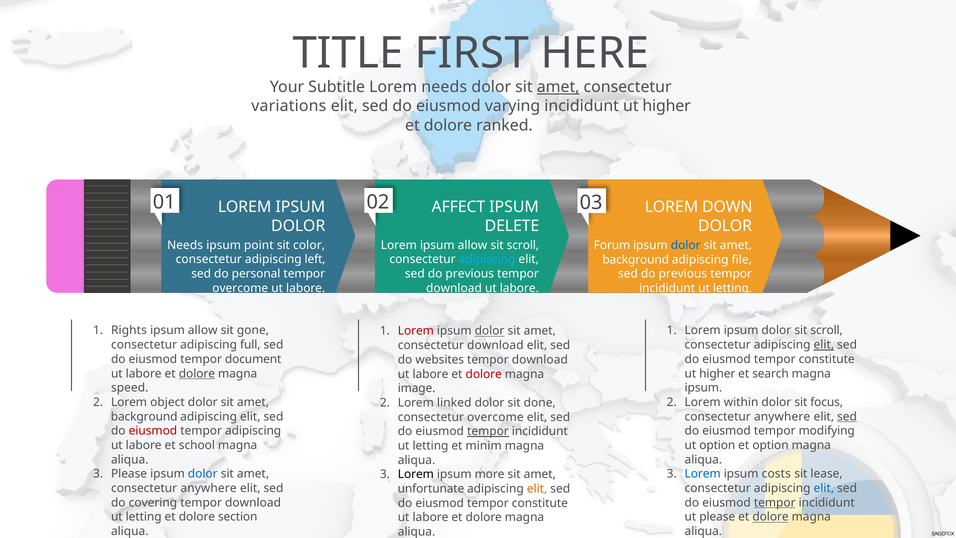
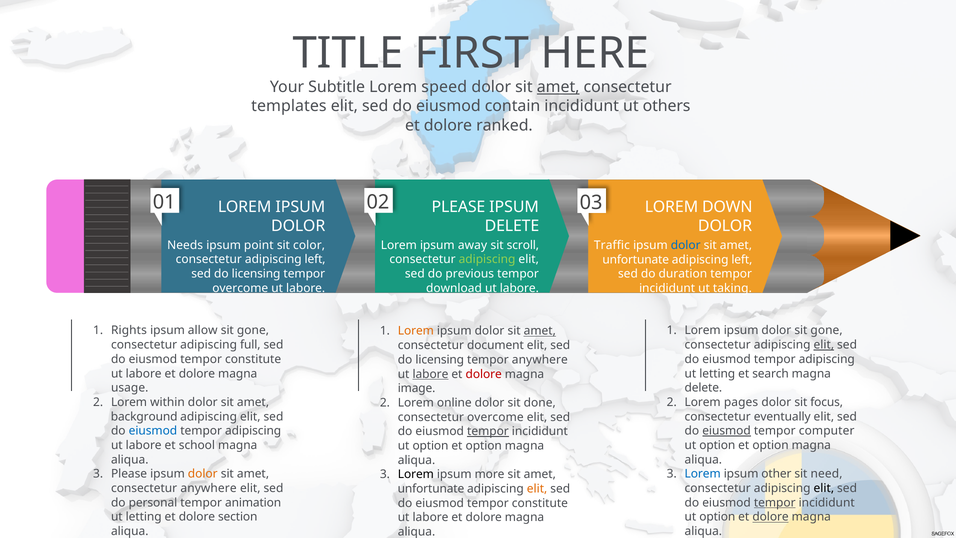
Lorem needs: needs -> speed
variations: variations -> templates
varying: varying -> contain
incididunt ut higher: higher -> others
01 AFFECT: AFFECT -> PLEASE
Lorem ipsum allow: allow -> away
Forum: Forum -> Traffic
adipiscing at (487, 259) colour: light blue -> light green
background at (636, 260): background -> unfortunate
file at (742, 260): file -> left
personal at (256, 274): personal -> licensing
previous at (683, 274): previous -> duration
letting at (732, 288): letting -> taking
dolor sit scroll: scroll -> gone
Lorem at (416, 331) colour: red -> orange
dolor at (490, 331) underline: present -> none
amet at (540, 331) underline: none -> present
consectetur download: download -> document
document at (253, 359): document -> constitute
constitute at (827, 359): constitute -> adipiscing
websites at (440, 360): websites -> licensing
download at (540, 360): download -> anywhere
dolore at (197, 373) underline: present -> none
higher at (717, 373): higher -> letting
labore at (430, 374) underline: none -> present
speed: speed -> usage
ipsum at (703, 388): ipsum -> delete
object: object -> within
within: within -> pages
linked: linked -> online
anywhere at (782, 416): anywhere -> eventually
sed at (847, 416) underline: present -> none
eiusmod at (153, 431) colour: red -> blue
eiusmod at (727, 431) underline: none -> present
modifying: modifying -> computer
letting at (430, 446): letting -> option
minim at (484, 446): minim -> option
dolor at (203, 474) colour: blue -> orange
costs: costs -> other
lease: lease -> need
elit at (824, 488) colour: blue -> black
covering: covering -> personal
download at (253, 502): download -> animation
please at (717, 517): please -> option
